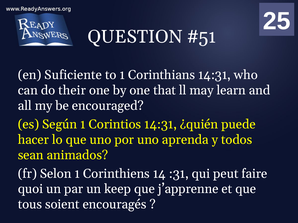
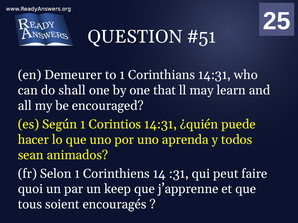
Suficiente: Suficiente -> Demeurer
their: their -> shall
